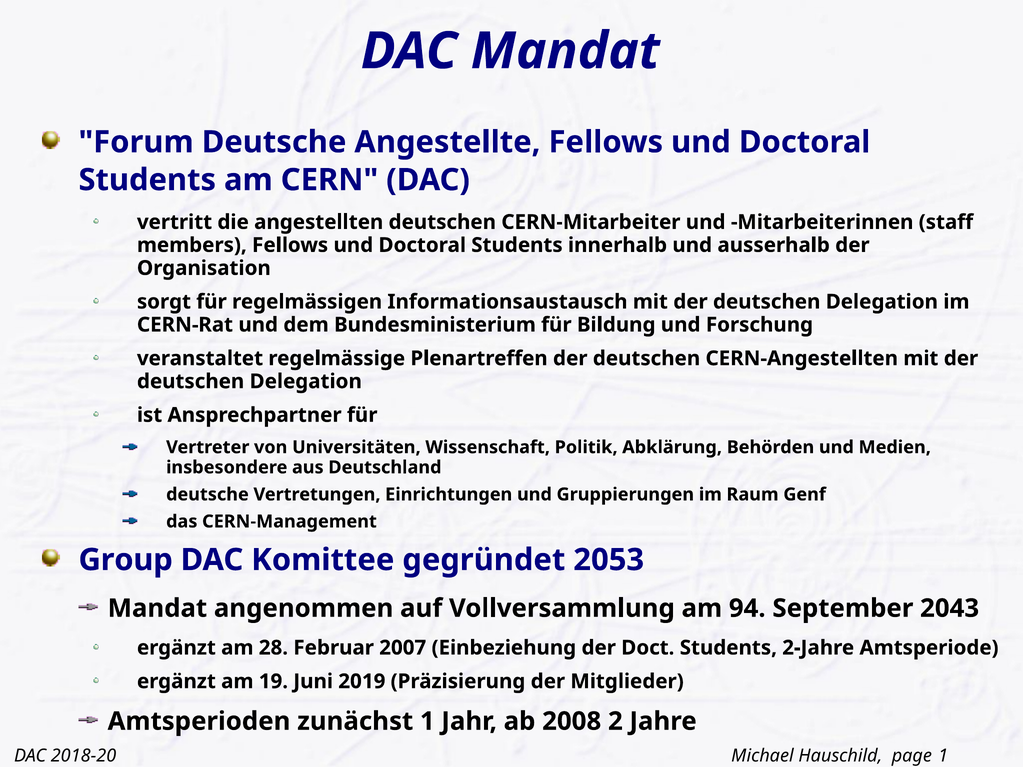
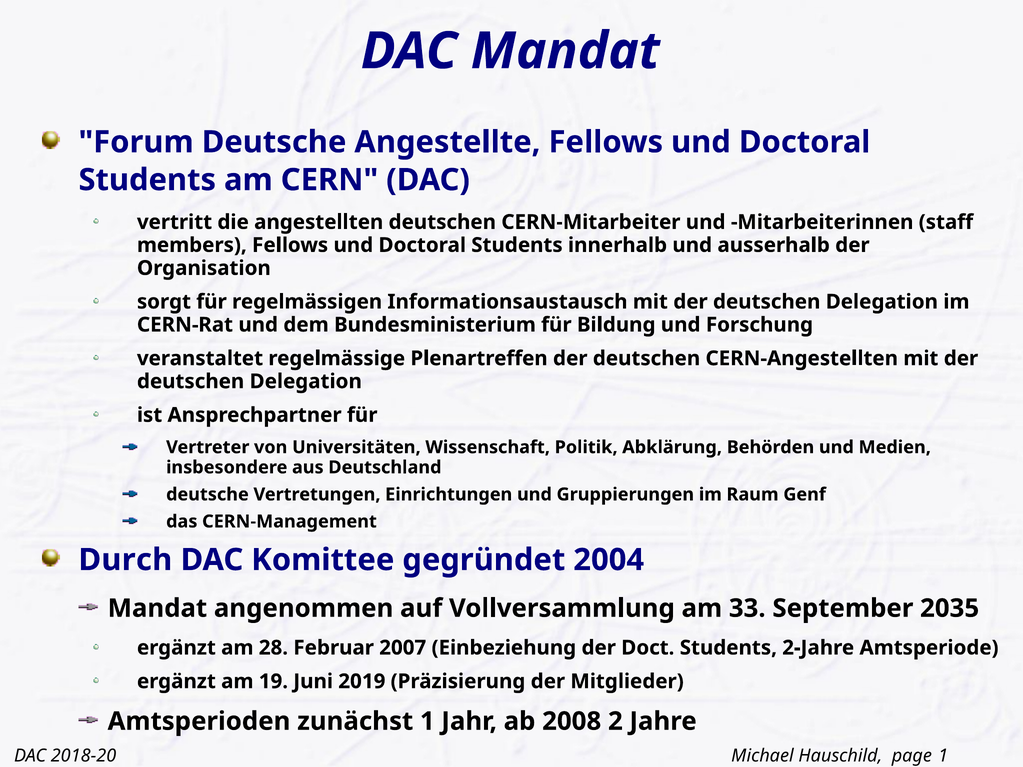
Group: Group -> Durch
2053: 2053 -> 2004
94: 94 -> 33
2043: 2043 -> 2035
